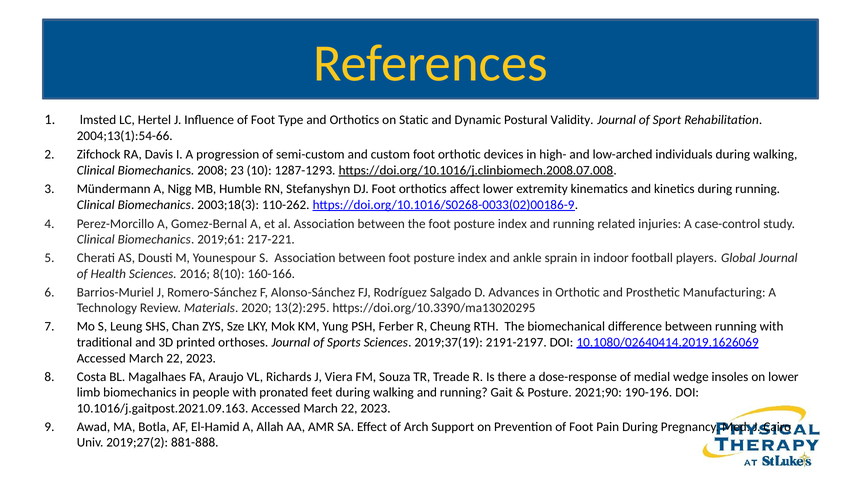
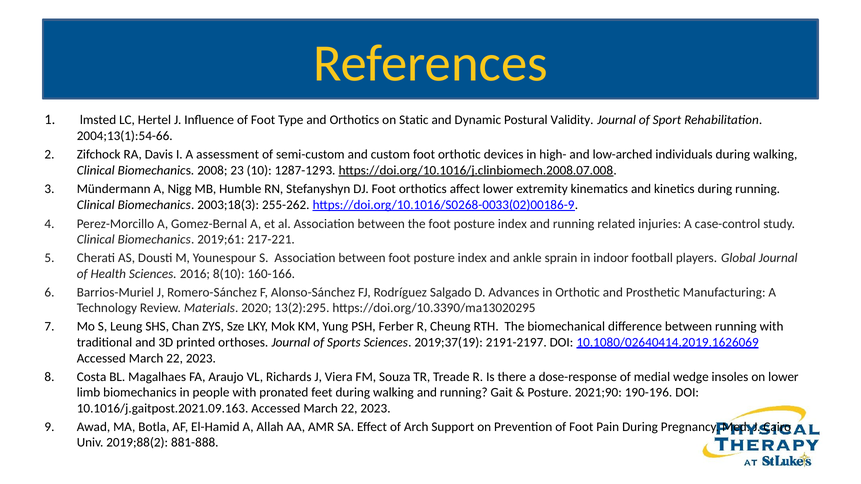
progression: progression -> assessment
110-262: 110-262 -> 255-262
2019;27(2: 2019;27(2 -> 2019;88(2
